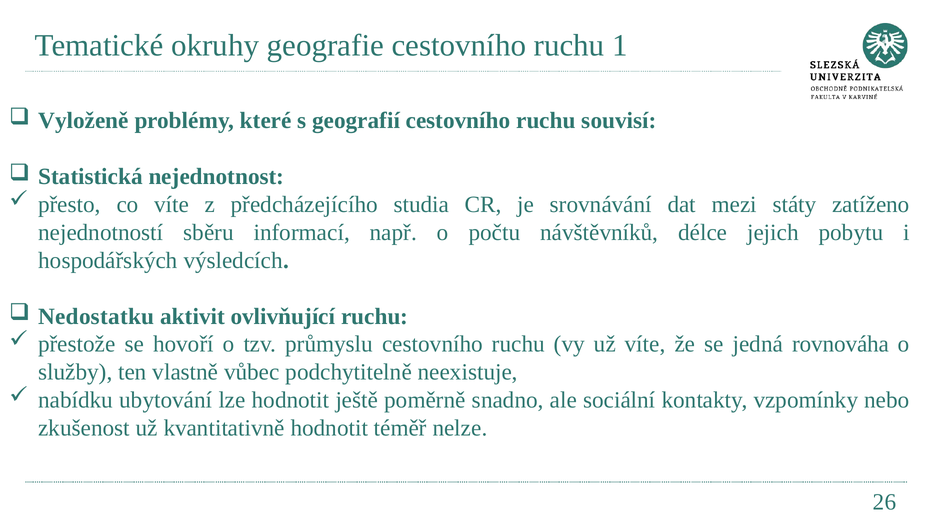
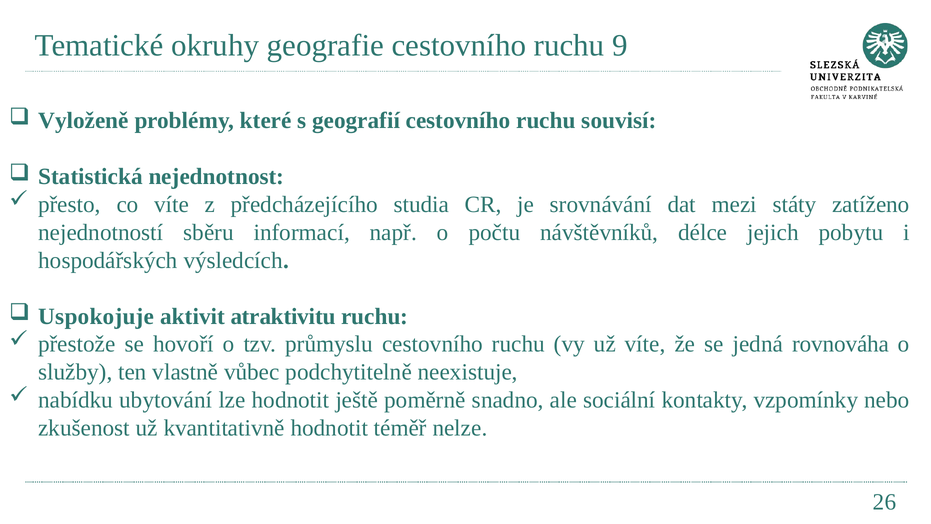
1: 1 -> 9
Nedostatku: Nedostatku -> Uspokojuje
ovlivňující: ovlivňující -> atraktivitu
